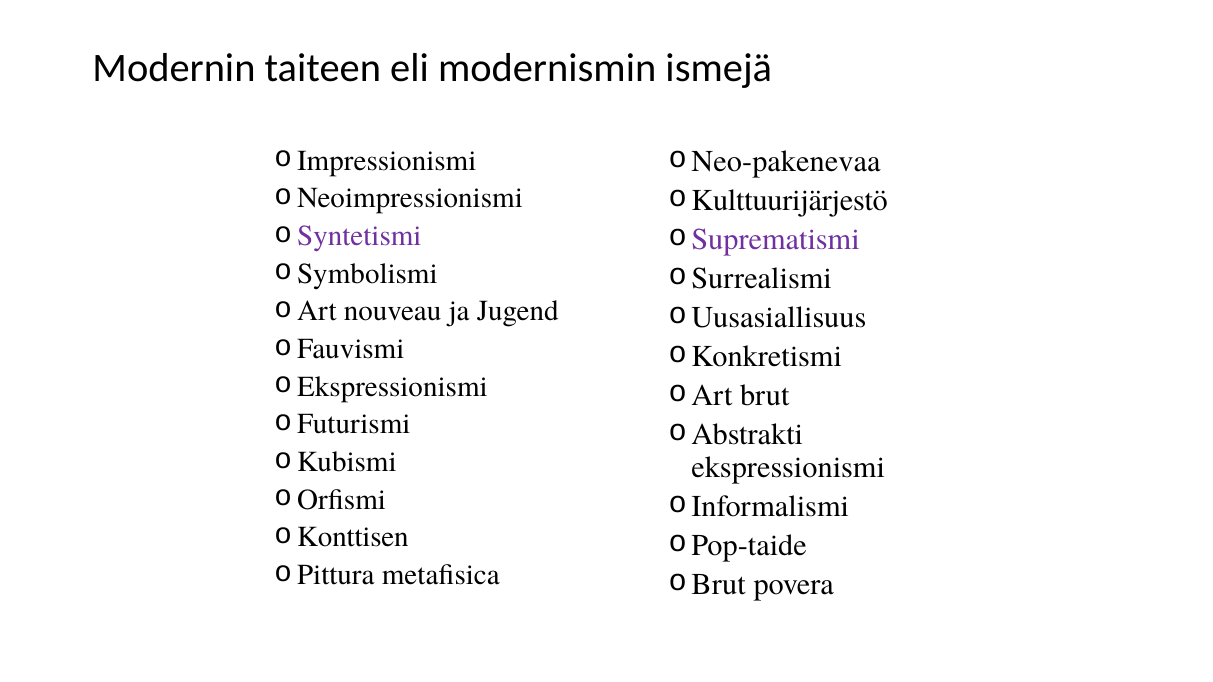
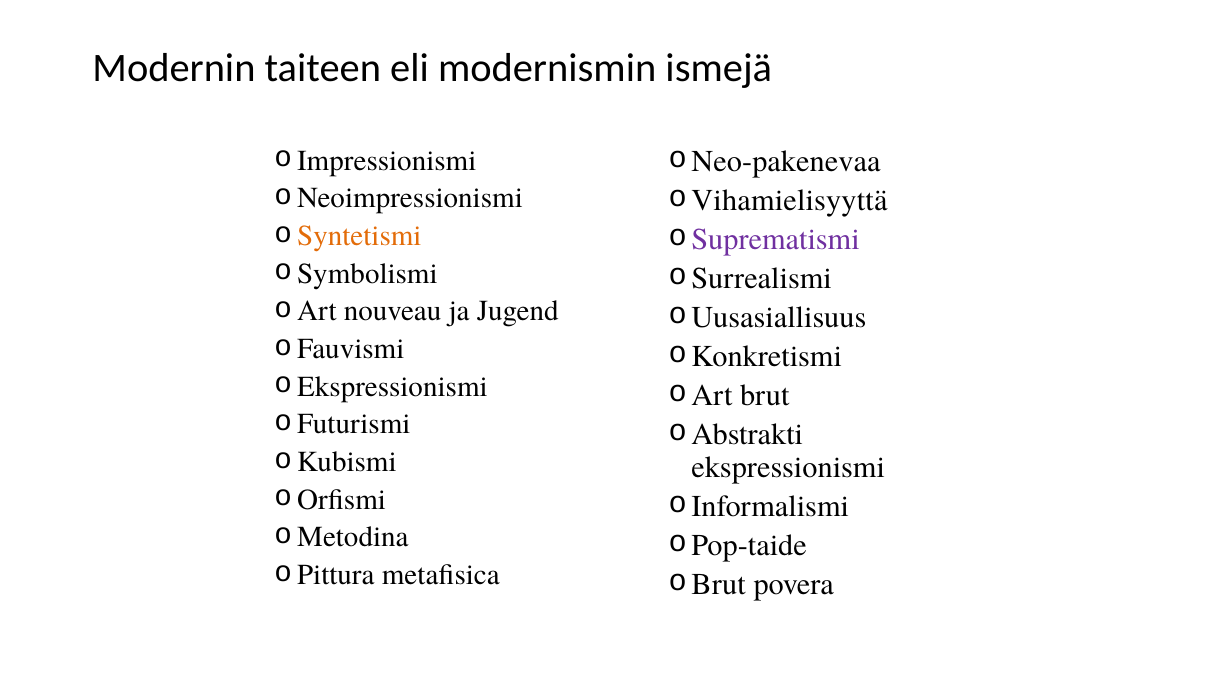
Kulttuurijärjestö: Kulttuurijärjestö -> Vihamielisyyttä
Syntetismi colour: purple -> orange
Konttisen: Konttisen -> Metodina
